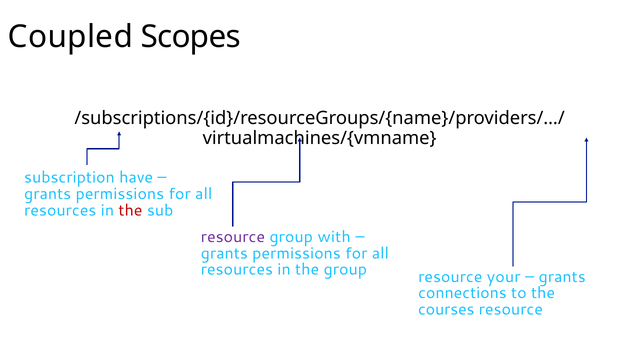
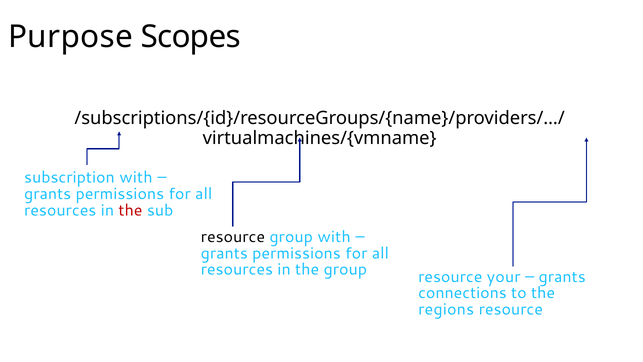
Coupled: Coupled -> Purpose
subscription have: have -> with
resource at (233, 237) colour: purple -> black
courses: courses -> regions
